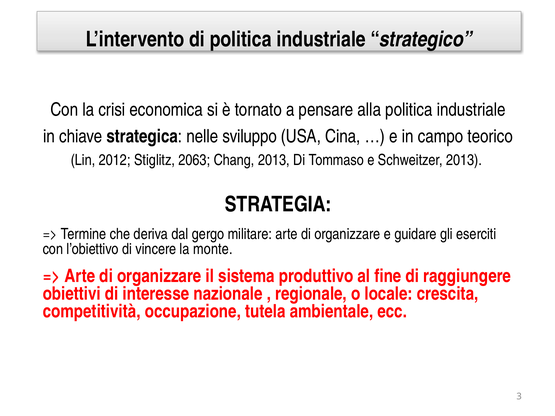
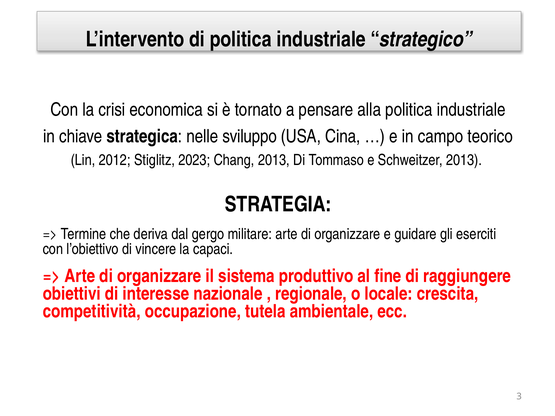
2063: 2063 -> 2023
monte: monte -> capaci
